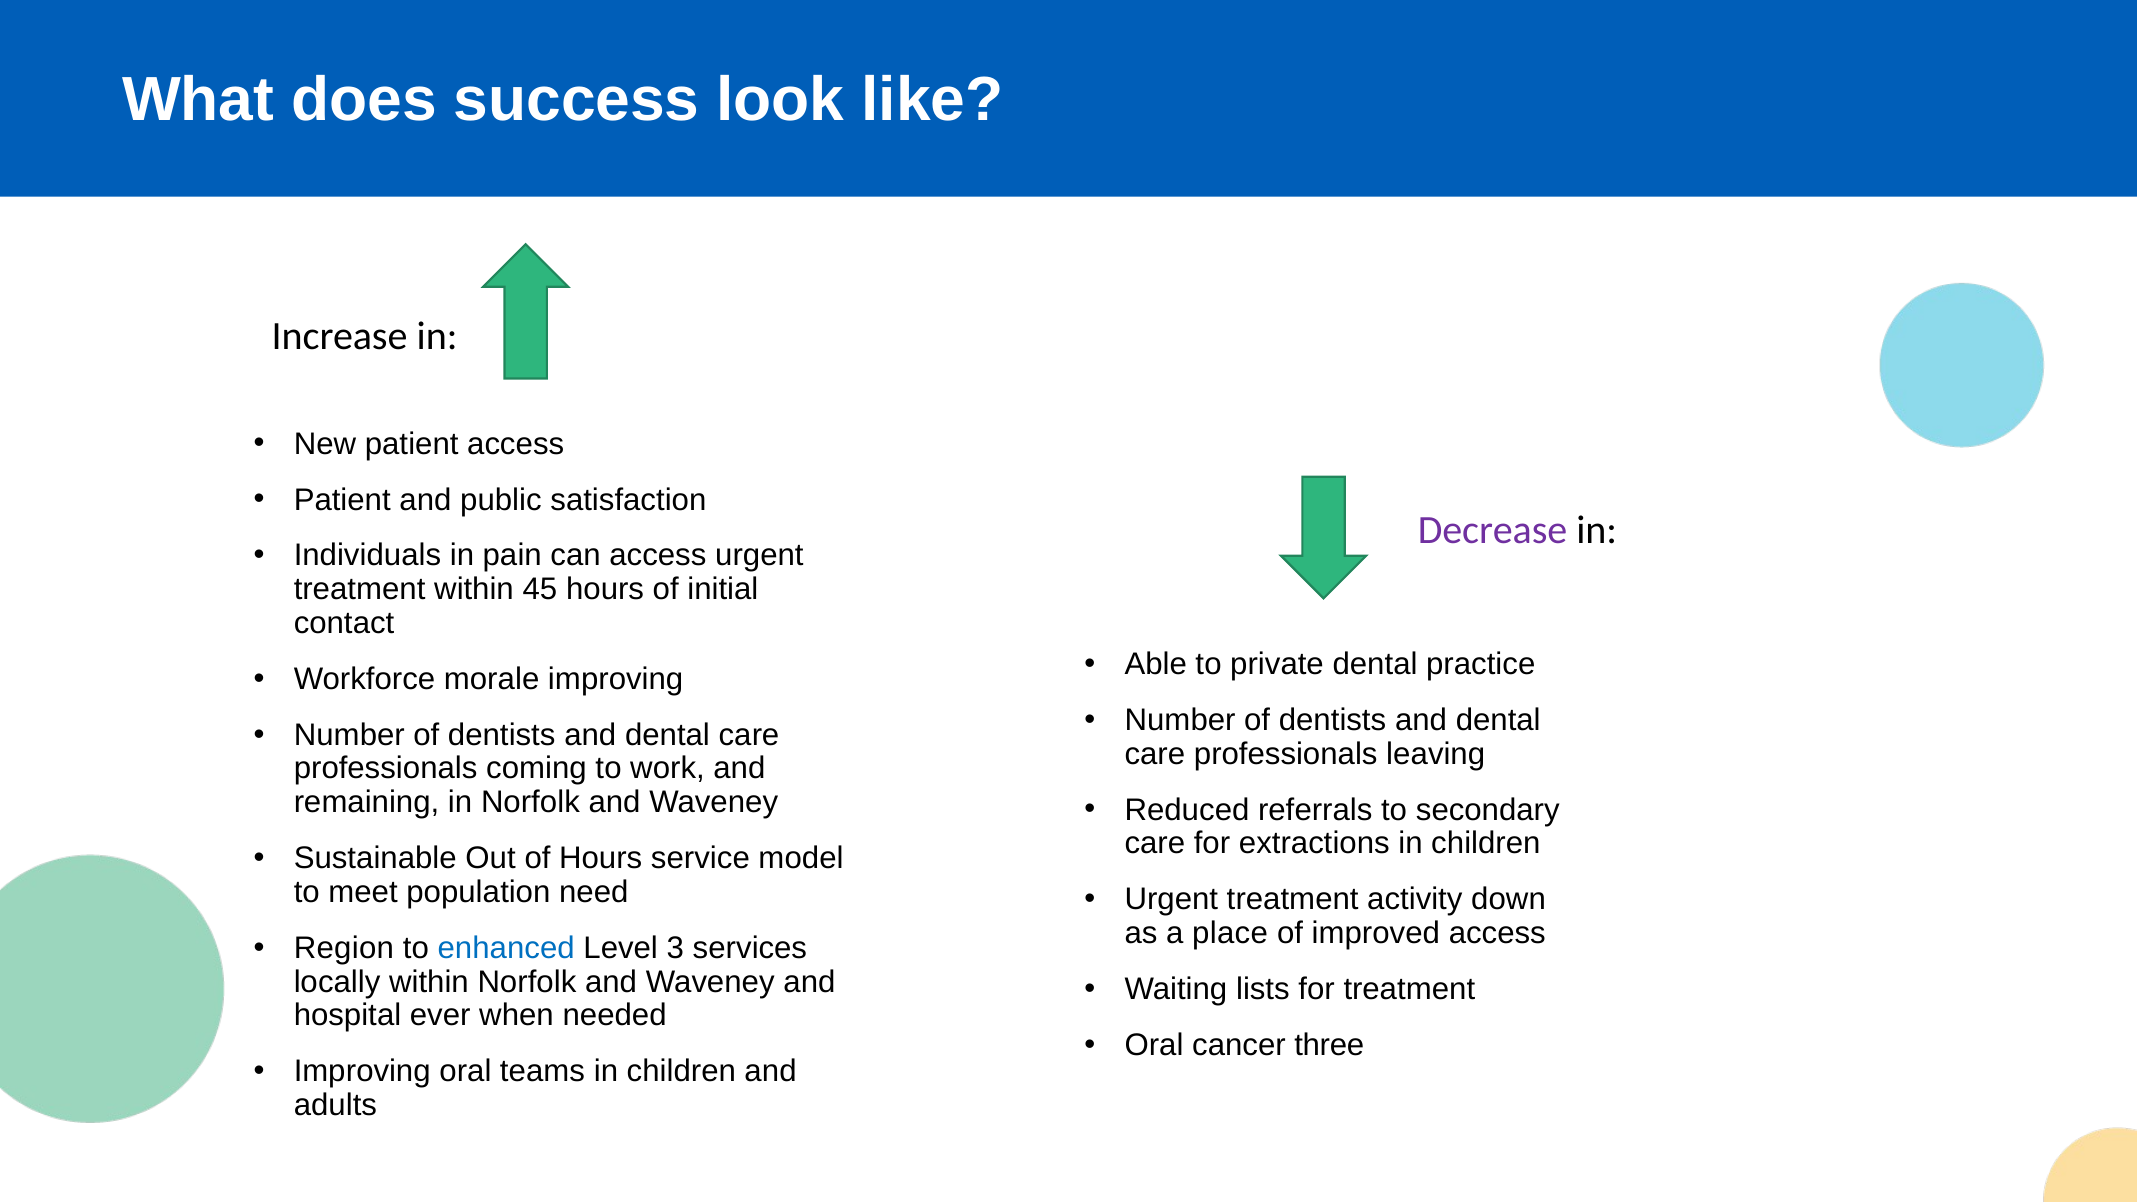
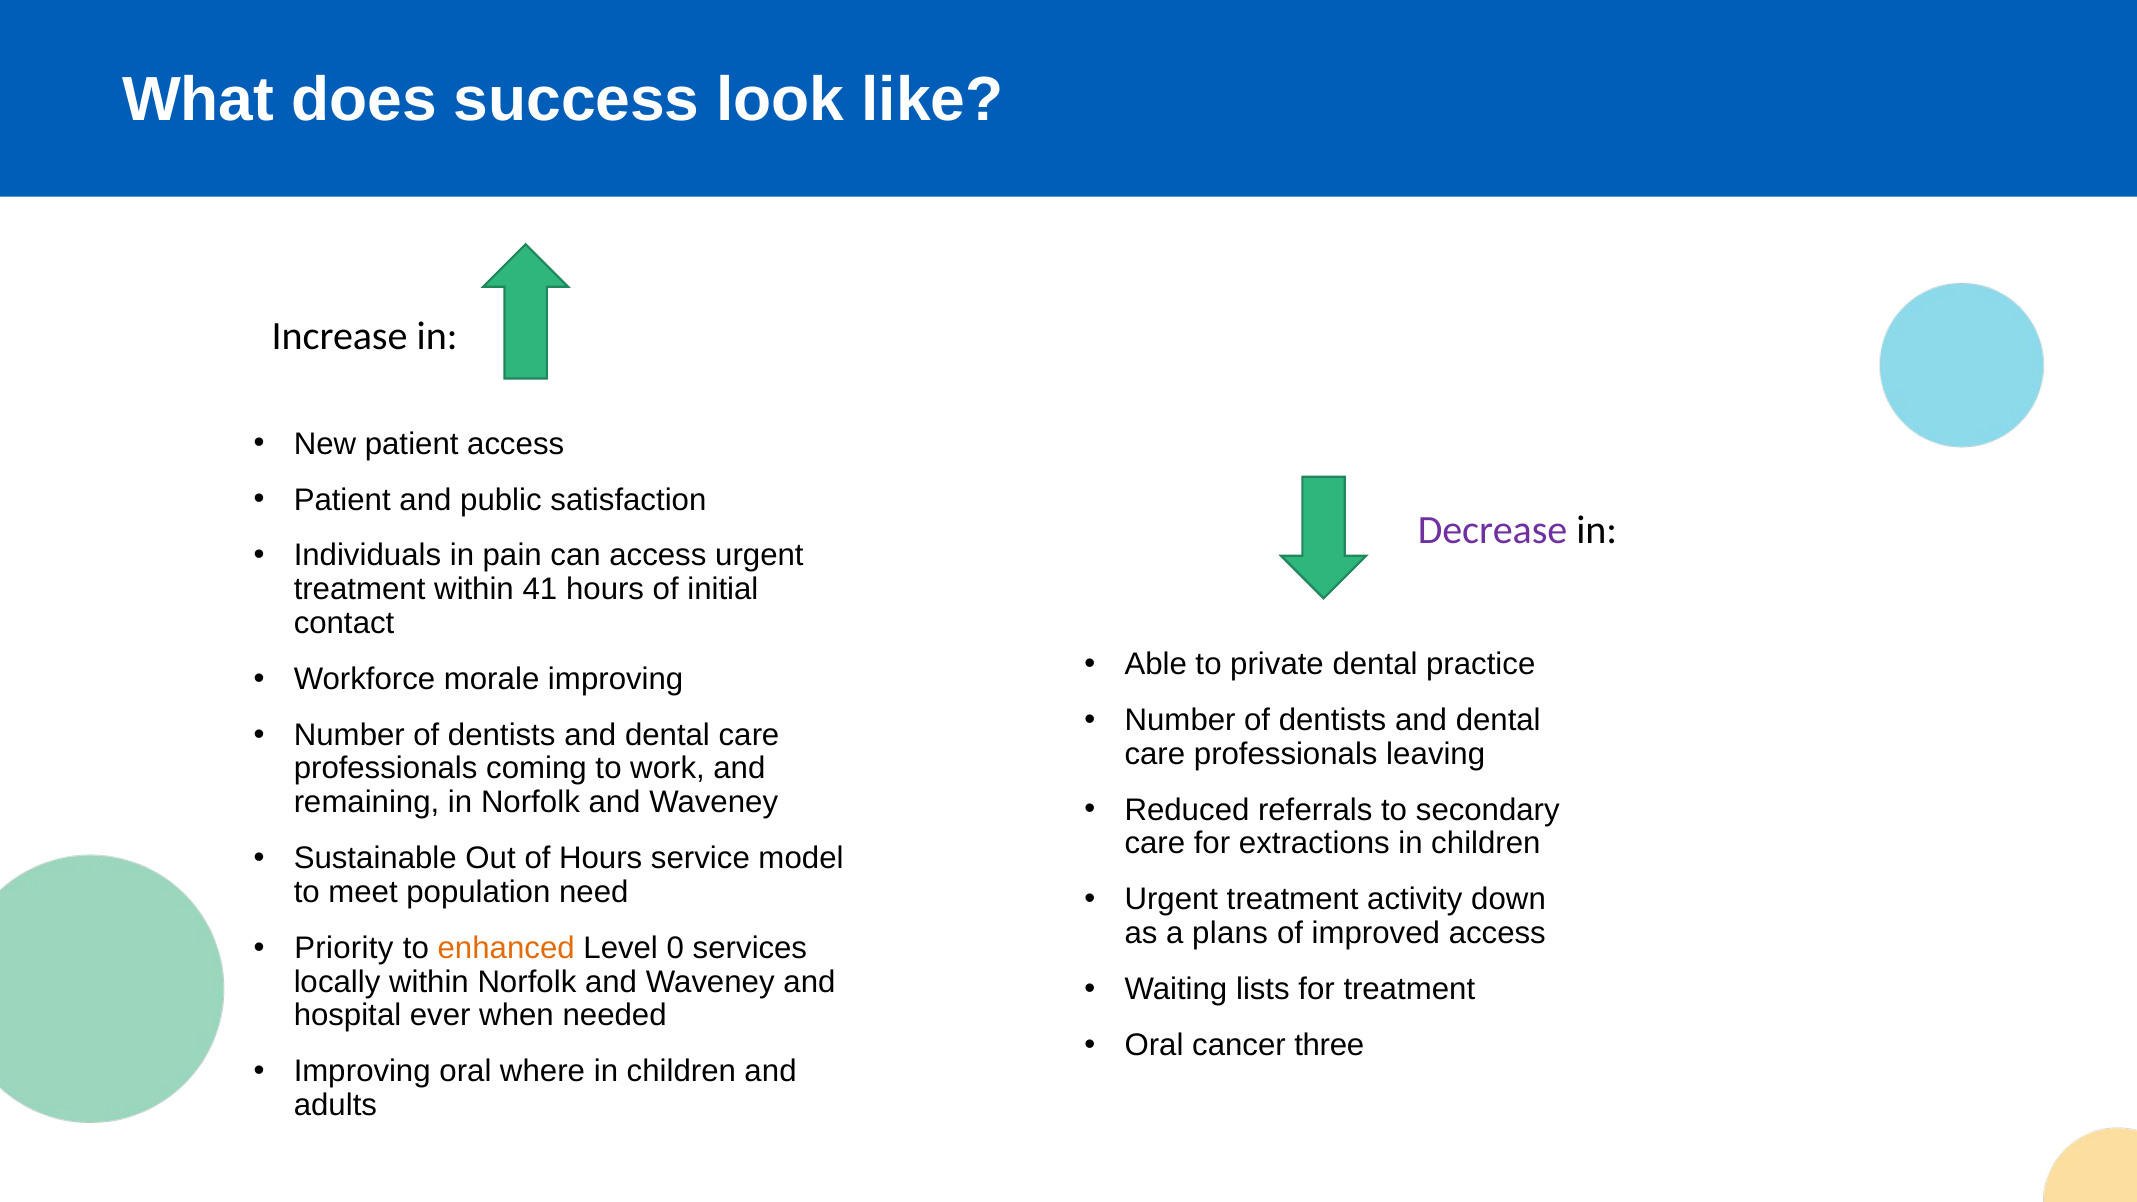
45: 45 -> 41
place: place -> plans
Region: Region -> Priority
enhanced colour: blue -> orange
3: 3 -> 0
teams: teams -> where
